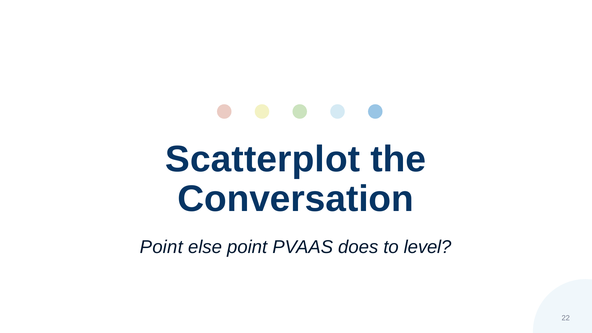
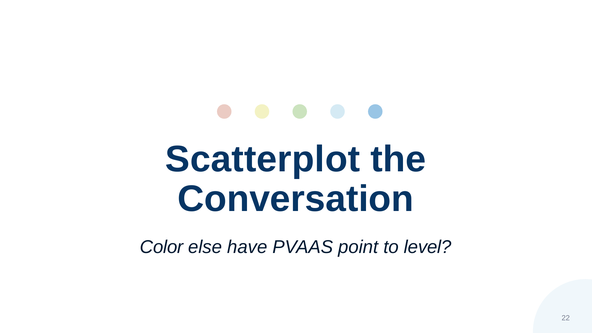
Point at (161, 247): Point -> Color
else point: point -> have
does: does -> point
